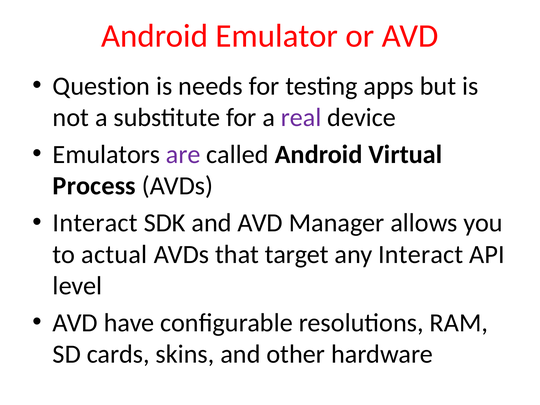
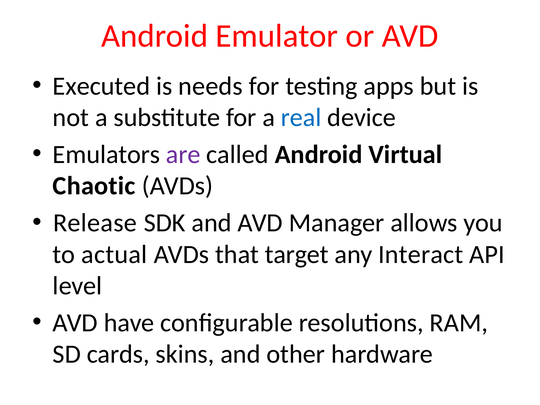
Question: Question -> Executed
real colour: purple -> blue
Process: Process -> Chaotic
Interact at (95, 223): Interact -> Release
